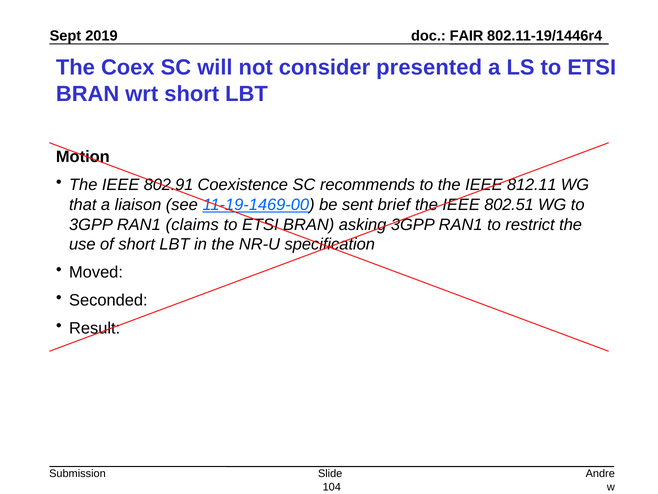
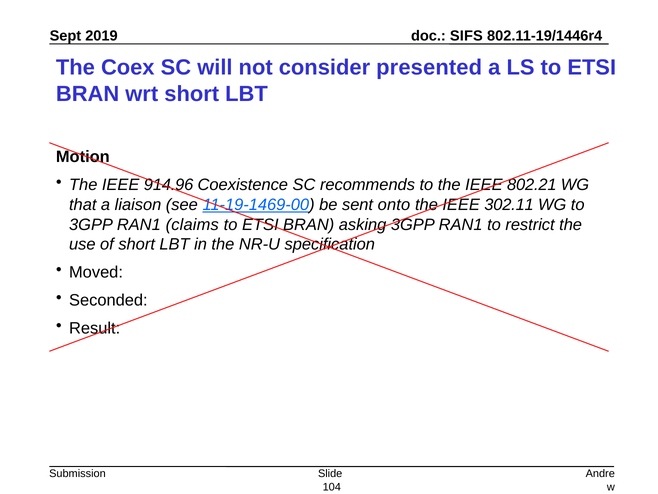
FAIR: FAIR -> SIFS
802.91: 802.91 -> 914.96
812.11: 812.11 -> 802.21
brief: brief -> onto
802.51: 802.51 -> 302.11
